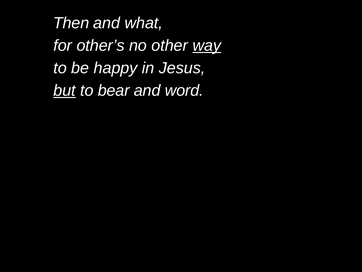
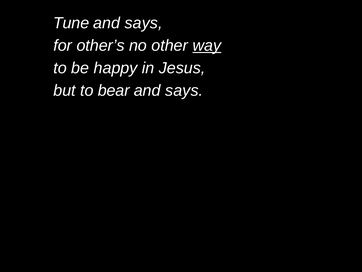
Then: Then -> Tune
what at (144, 23): what -> says
but underline: present -> none
word at (184, 90): word -> says
